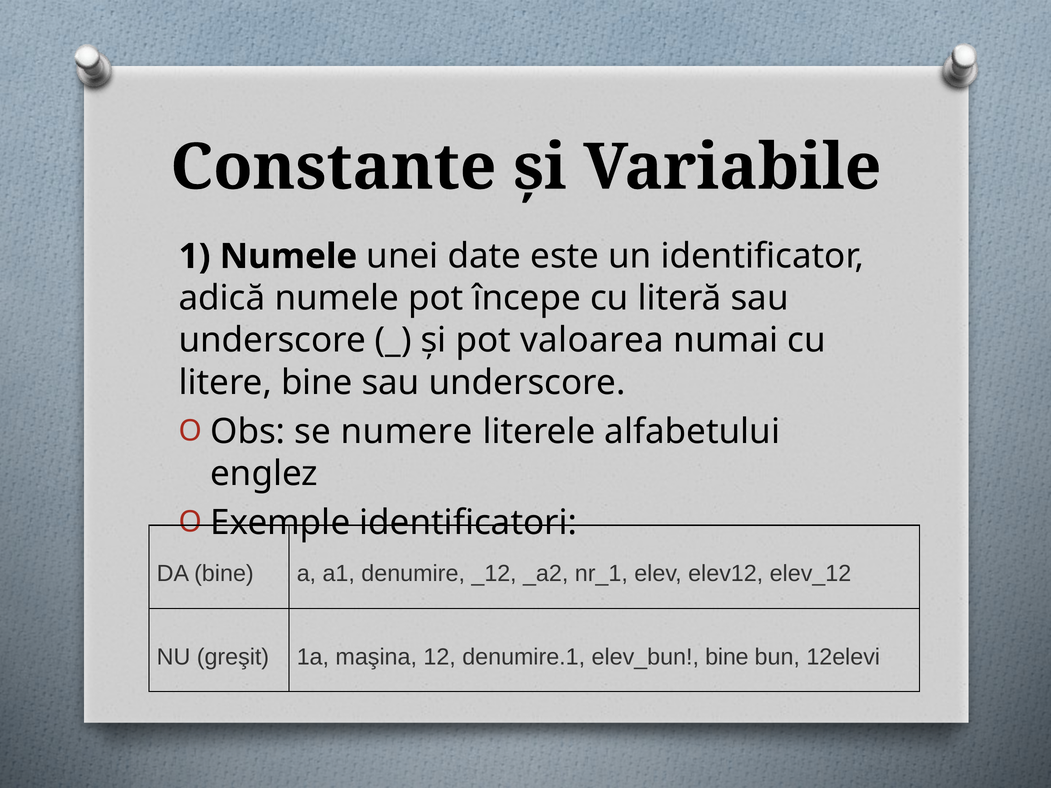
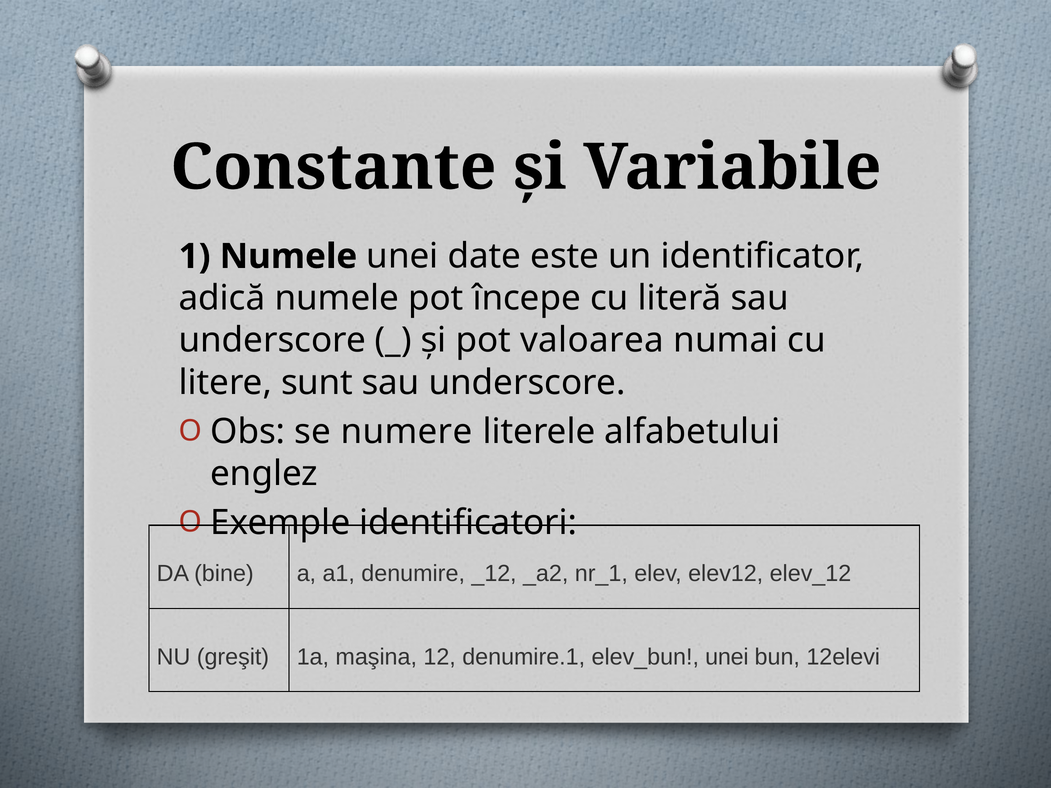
litere bine: bine -> sunt
bine at (727, 657): bine -> unei
